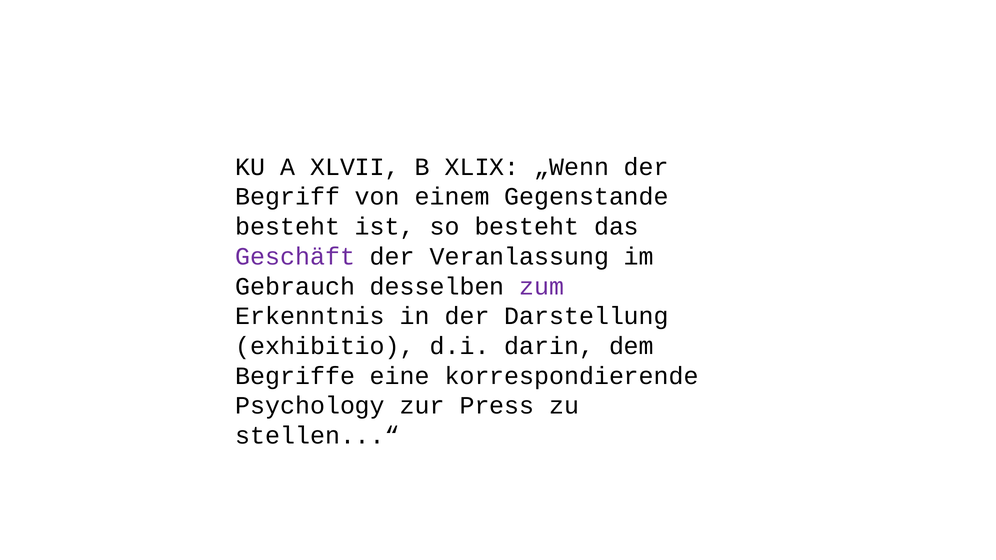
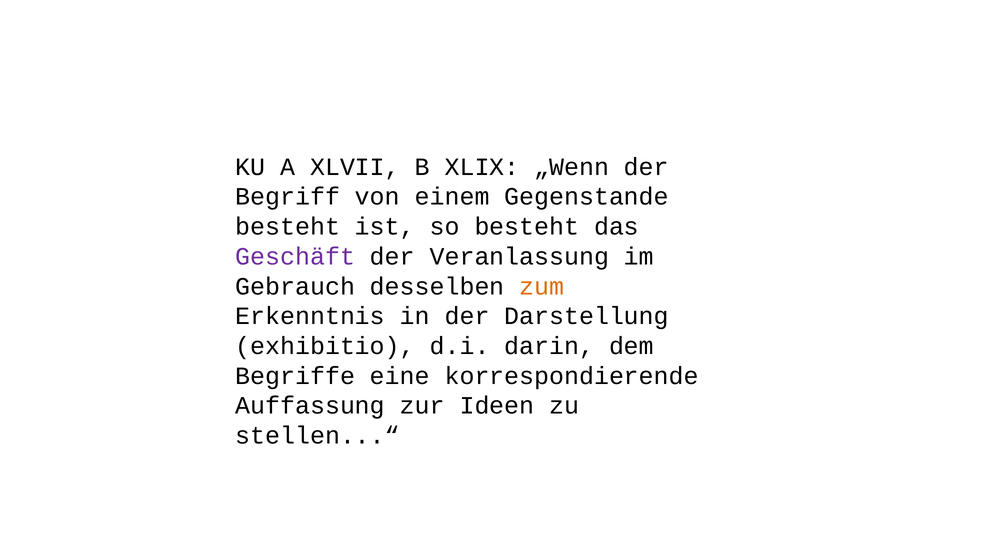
zum colour: purple -> orange
Psychology: Psychology -> Auffassung
Press: Press -> Ideen
